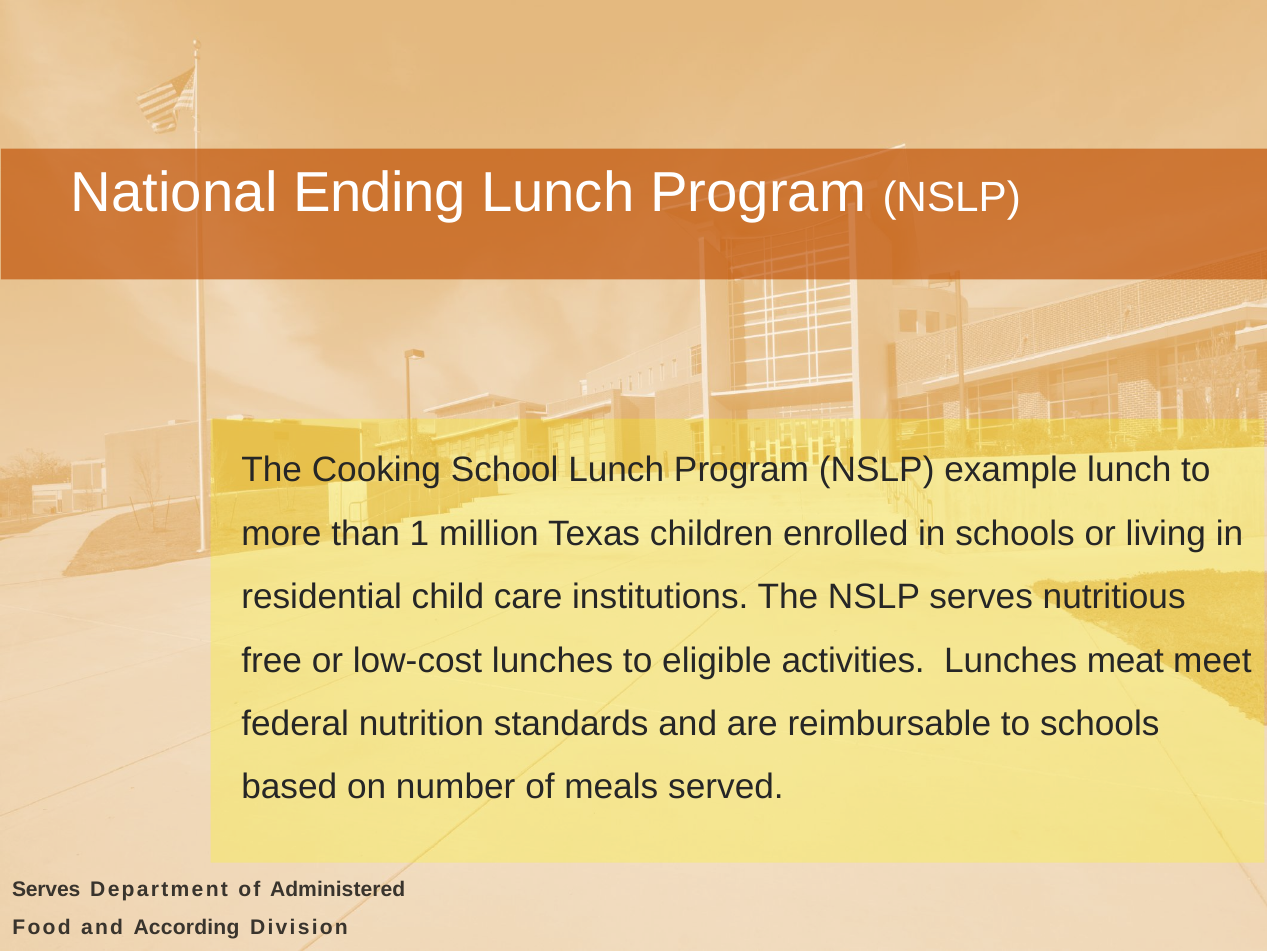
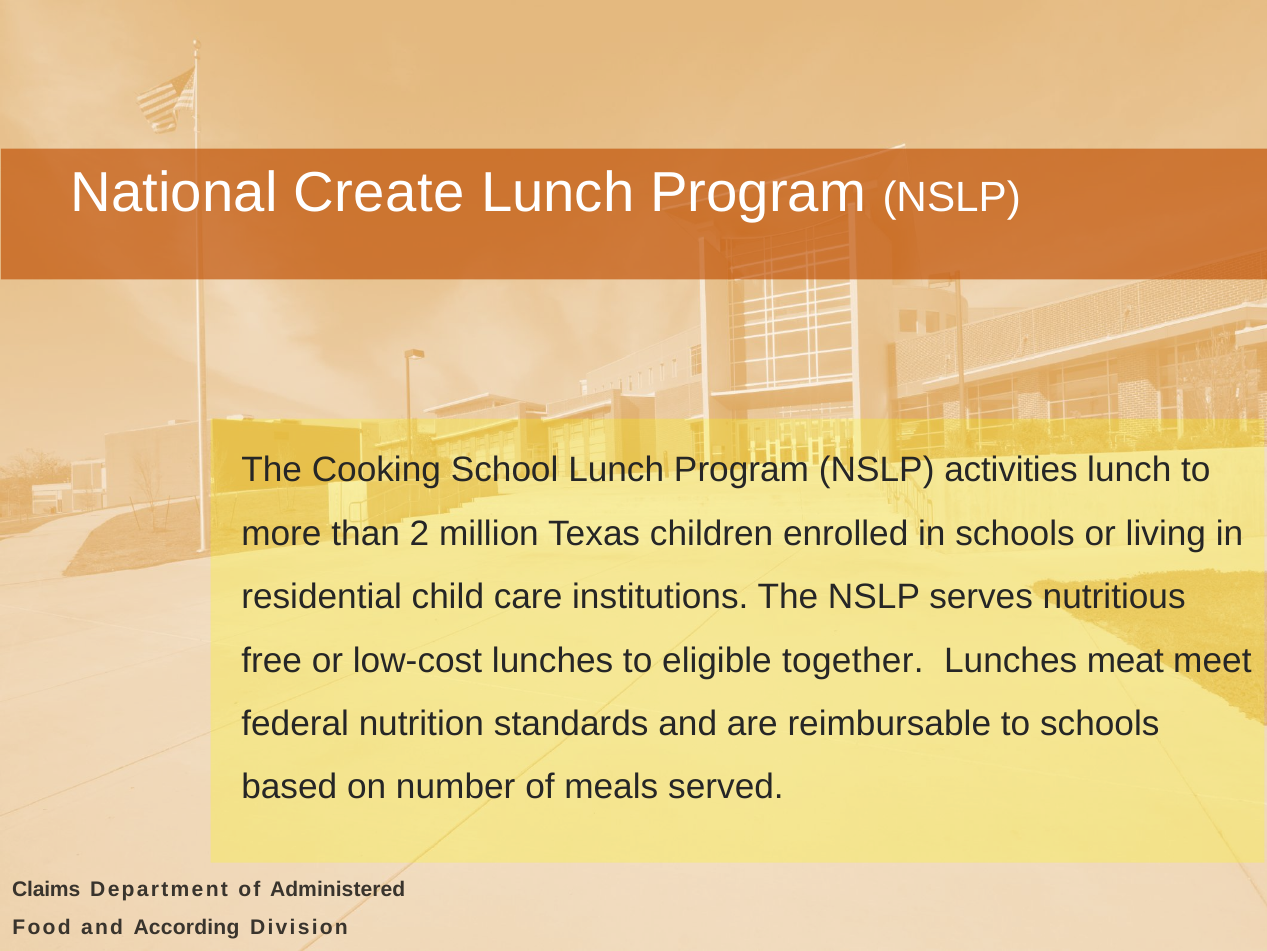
Ending: Ending -> Create
example: example -> activities
1: 1 -> 2
activities: activities -> together
Serves at (46, 889): Serves -> Claims
